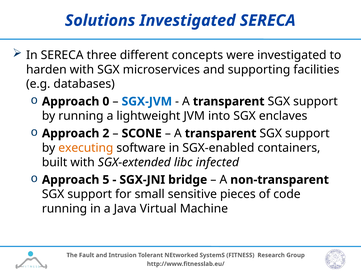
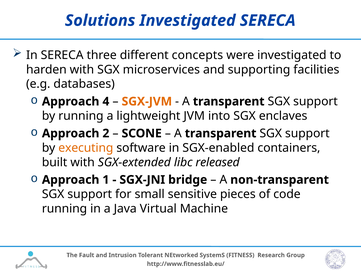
0: 0 -> 4
SGX-JVM colour: blue -> orange
infected: infected -> released
5: 5 -> 1
